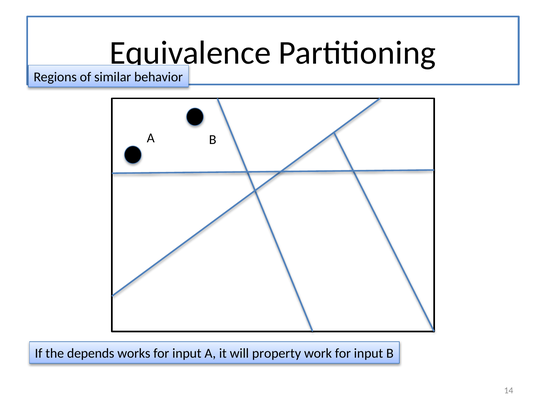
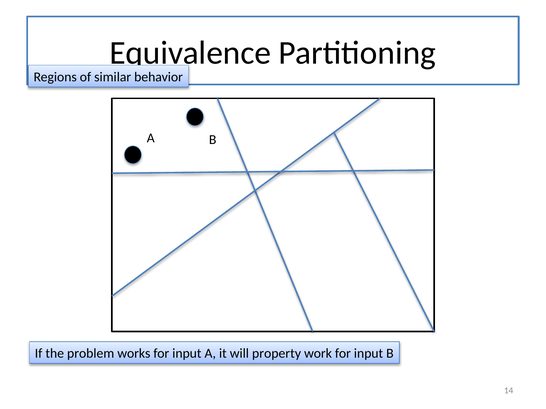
depends: depends -> problem
